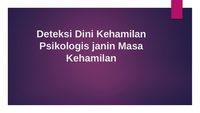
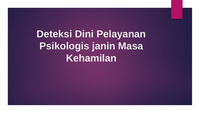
Dini Kehamilan: Kehamilan -> Pelayanan
